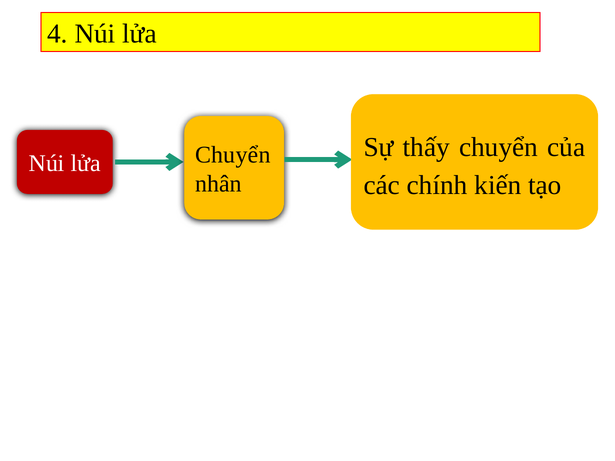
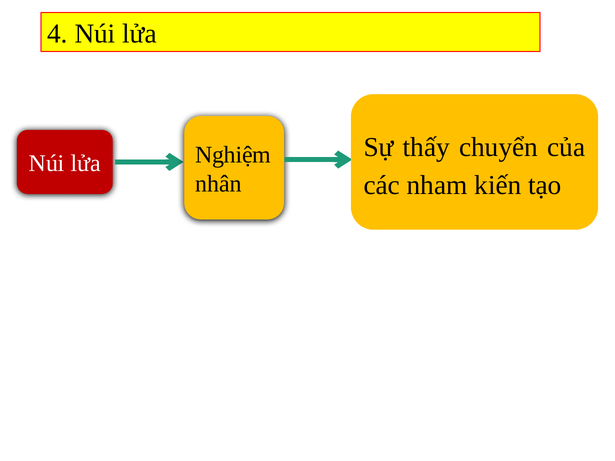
Chuyển at (233, 155): Chuyển -> Nghiệm
chính: chính -> nham
